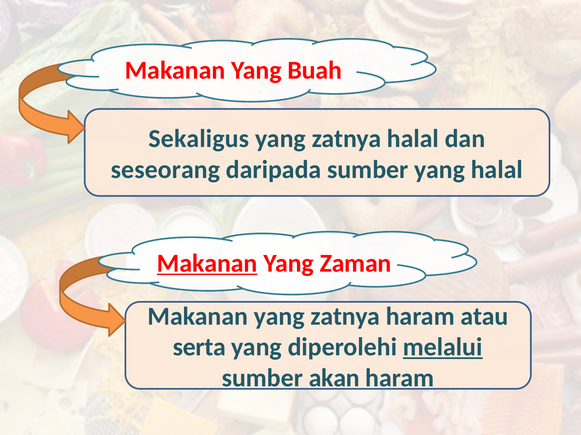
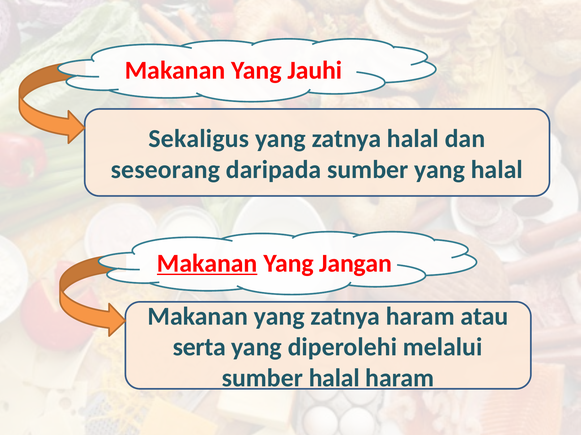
Buah: Buah -> Jauhi
Zaman: Zaman -> Jangan
melalui underline: present -> none
sumber akan: akan -> halal
